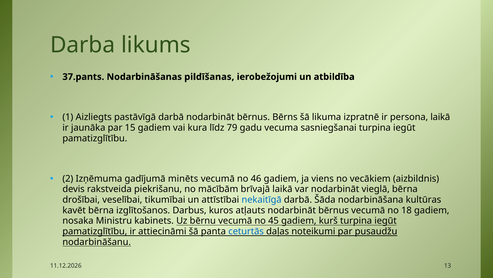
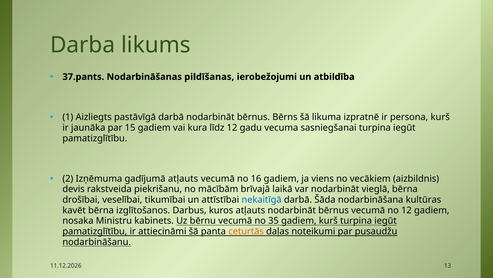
persona laikā: laikā -> kurš
līdz 79: 79 -> 12
gadījumā minēts: minēts -> atļauts
46: 46 -> 16
no 18: 18 -> 12
45: 45 -> 35
ceturtās colour: blue -> orange
